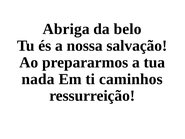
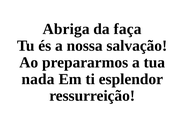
belo: belo -> faça
caminhos: caminhos -> esplendor
